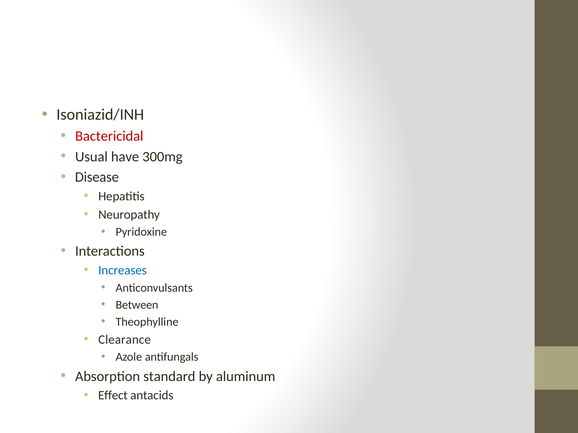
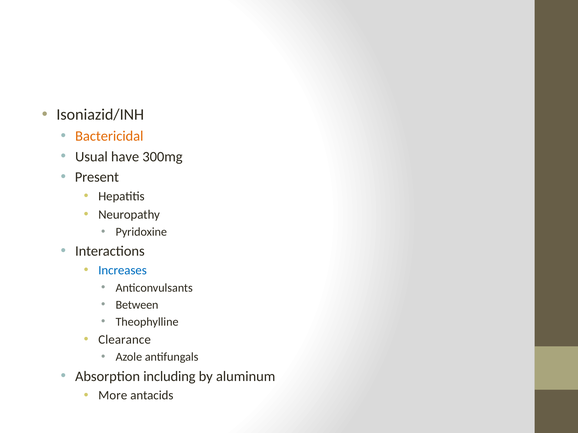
Bactericidal colour: red -> orange
Disease: Disease -> Present
standard: standard -> including
Effect: Effect -> More
